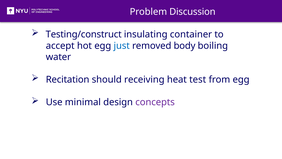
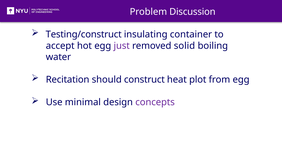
just colour: blue -> purple
body: body -> solid
receiving: receiving -> construct
test: test -> plot
